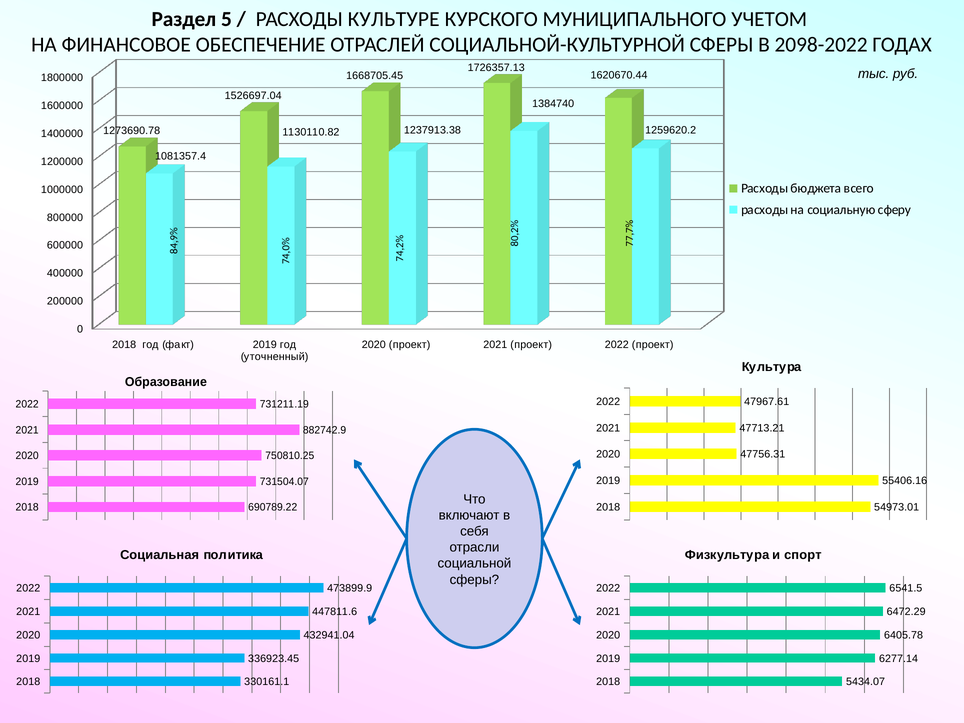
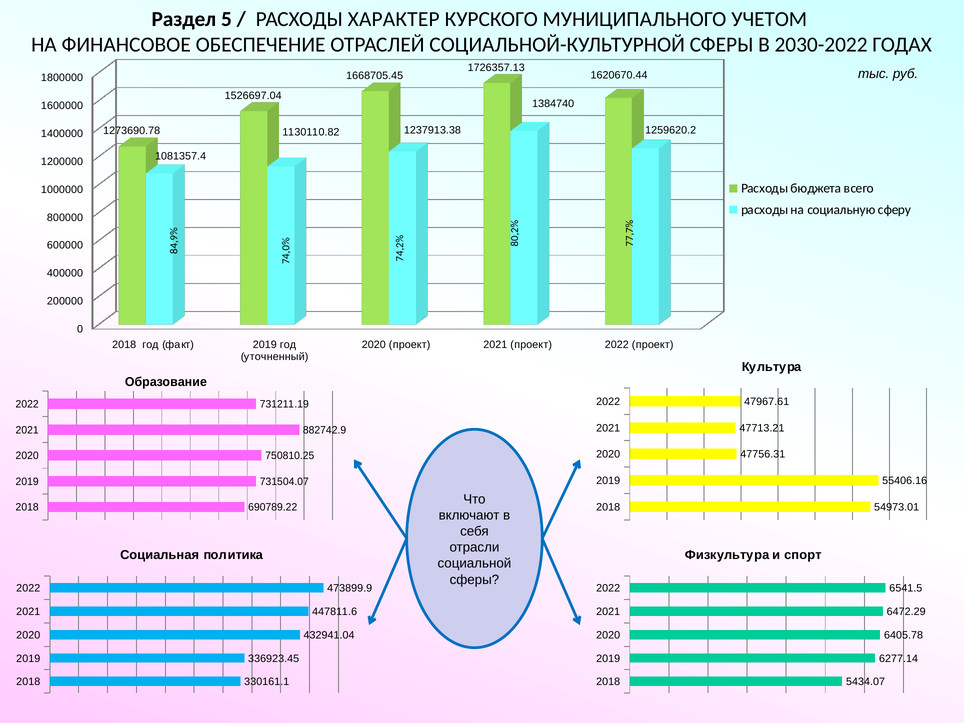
КУЛЬТУРЕ: КУЛЬТУРЕ -> ХАРАКТЕР
2098-2022: 2098-2022 -> 2030-2022
